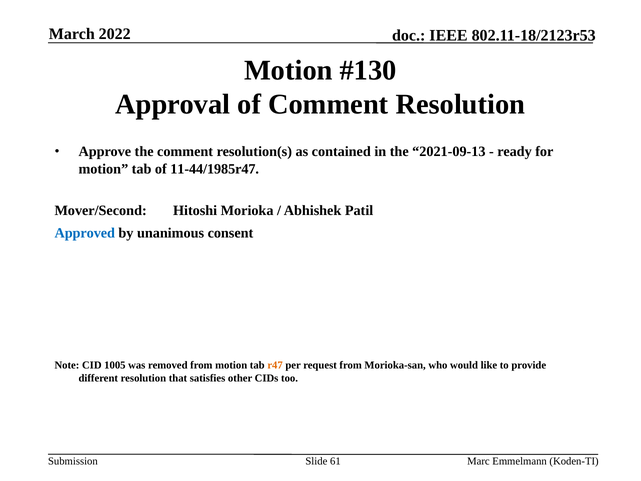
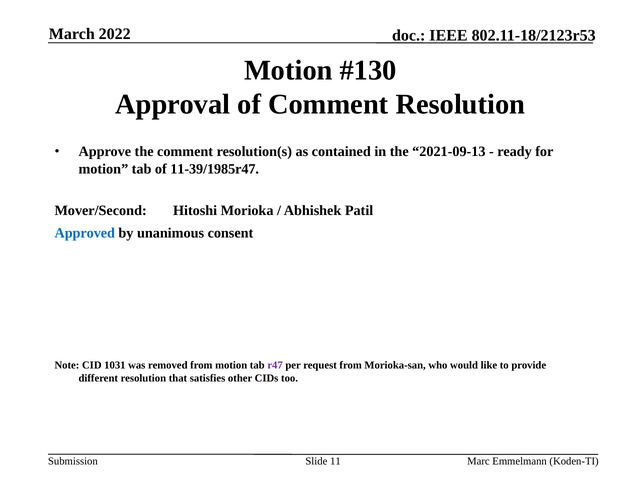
11-44/1985r47: 11-44/1985r47 -> 11-39/1985r47
1005: 1005 -> 1031
r47 colour: orange -> purple
61: 61 -> 11
